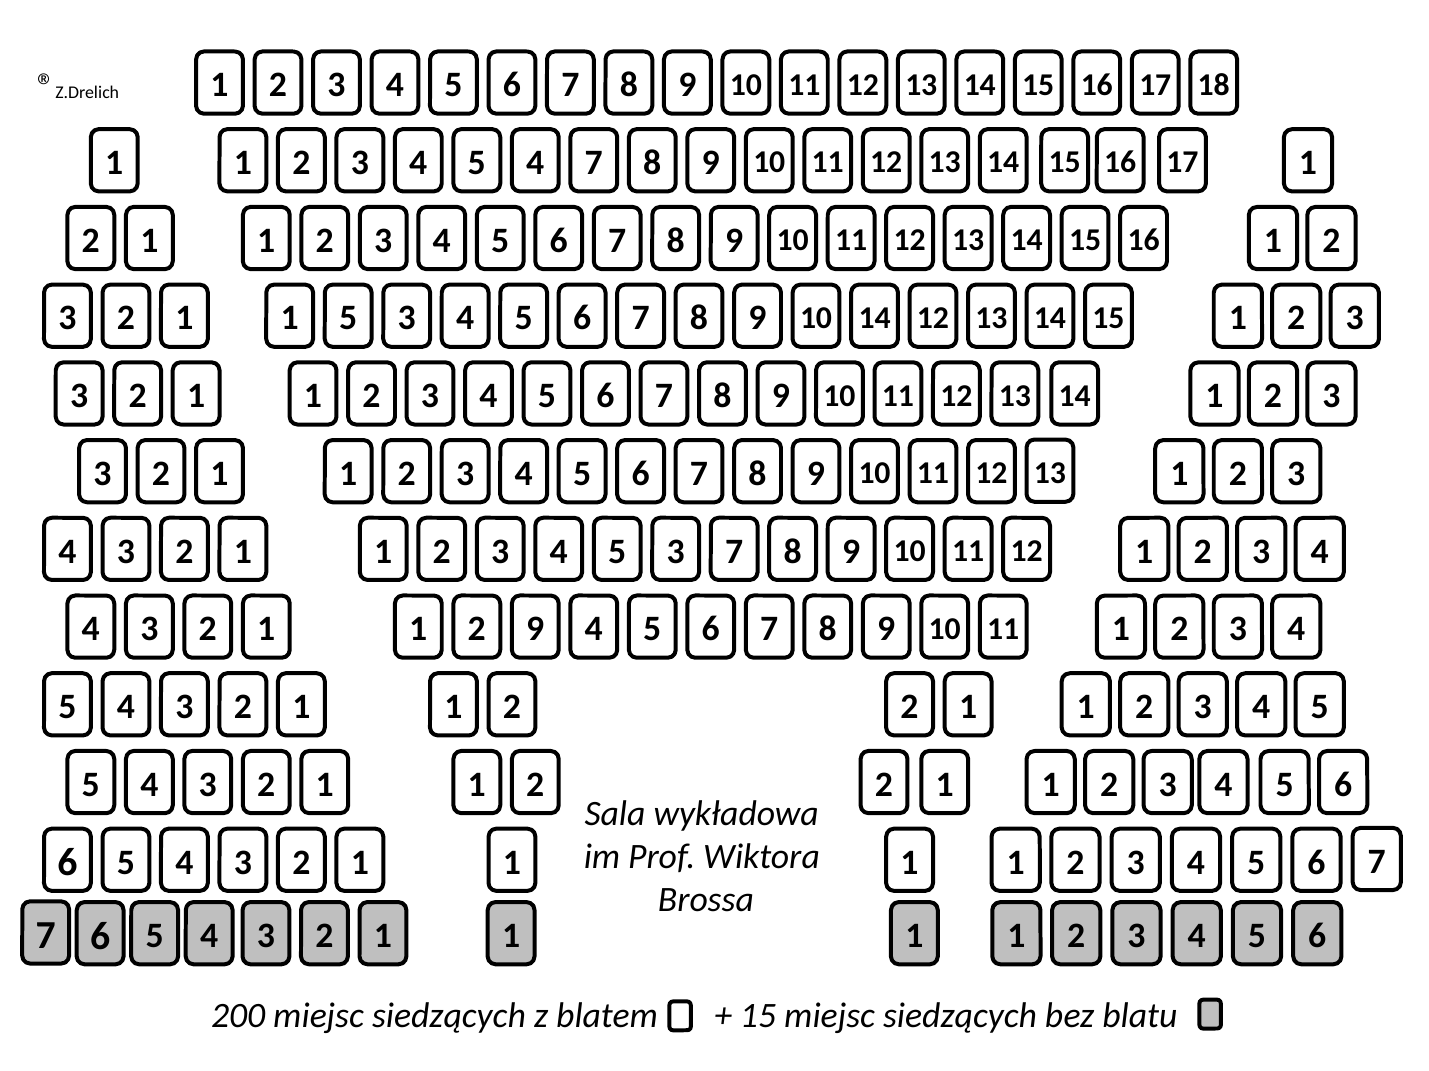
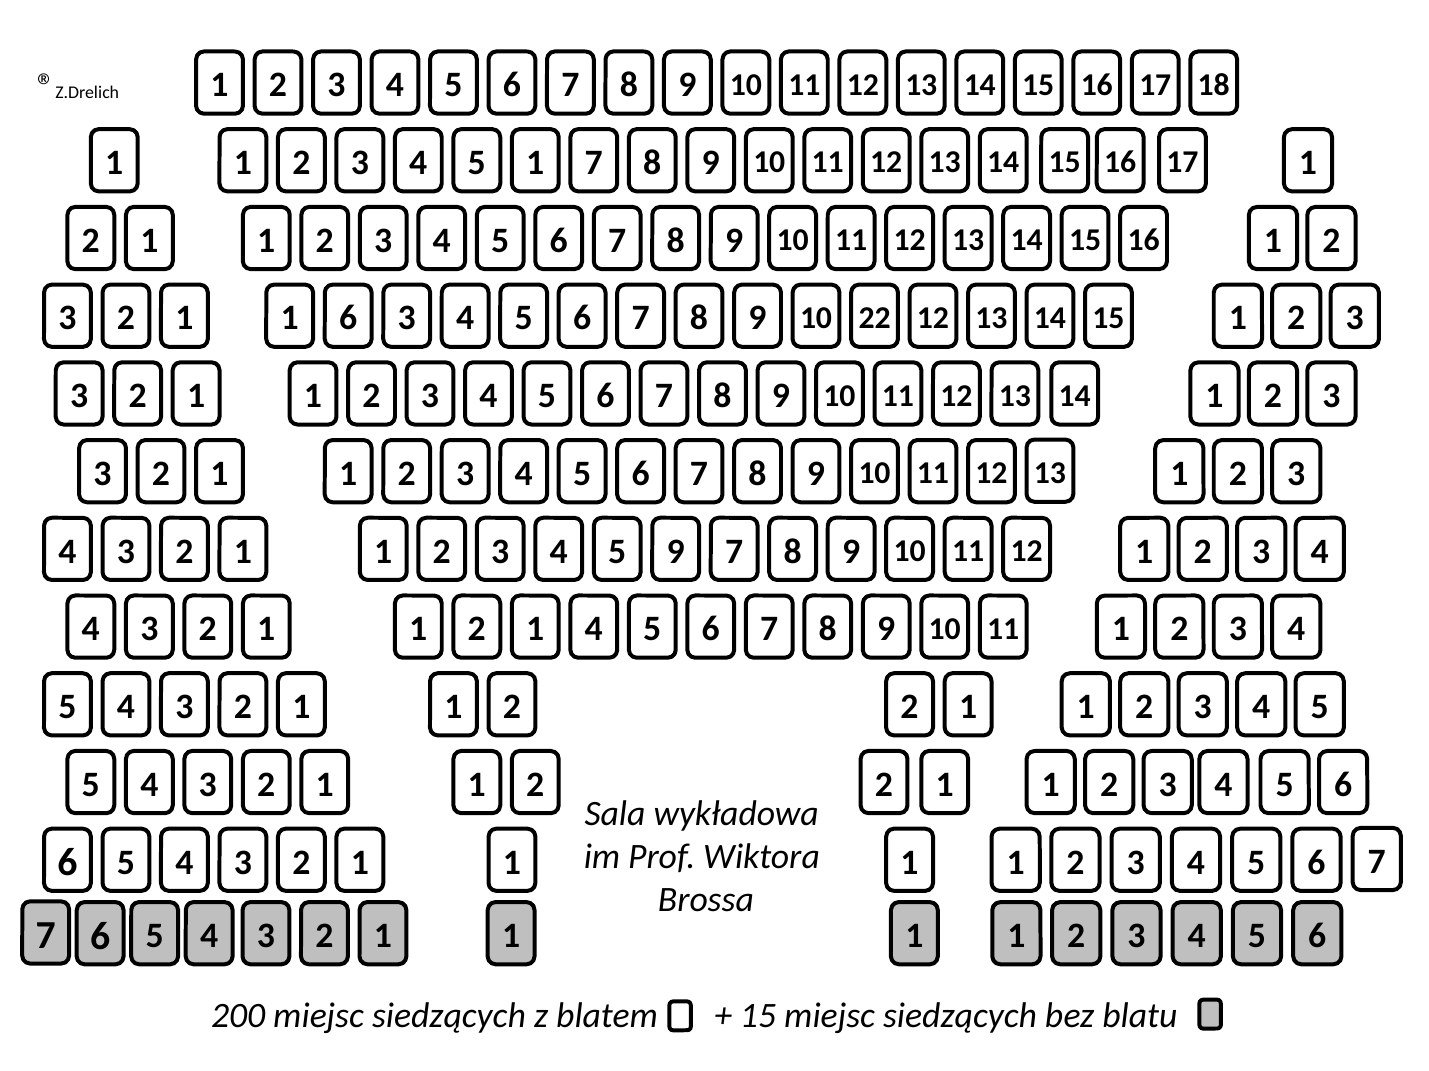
3 4 5 4: 4 -> 1
5 at (348, 318): 5 -> 6
10 14: 14 -> 22
4 5 3: 3 -> 9
9 at (535, 630): 9 -> 1
